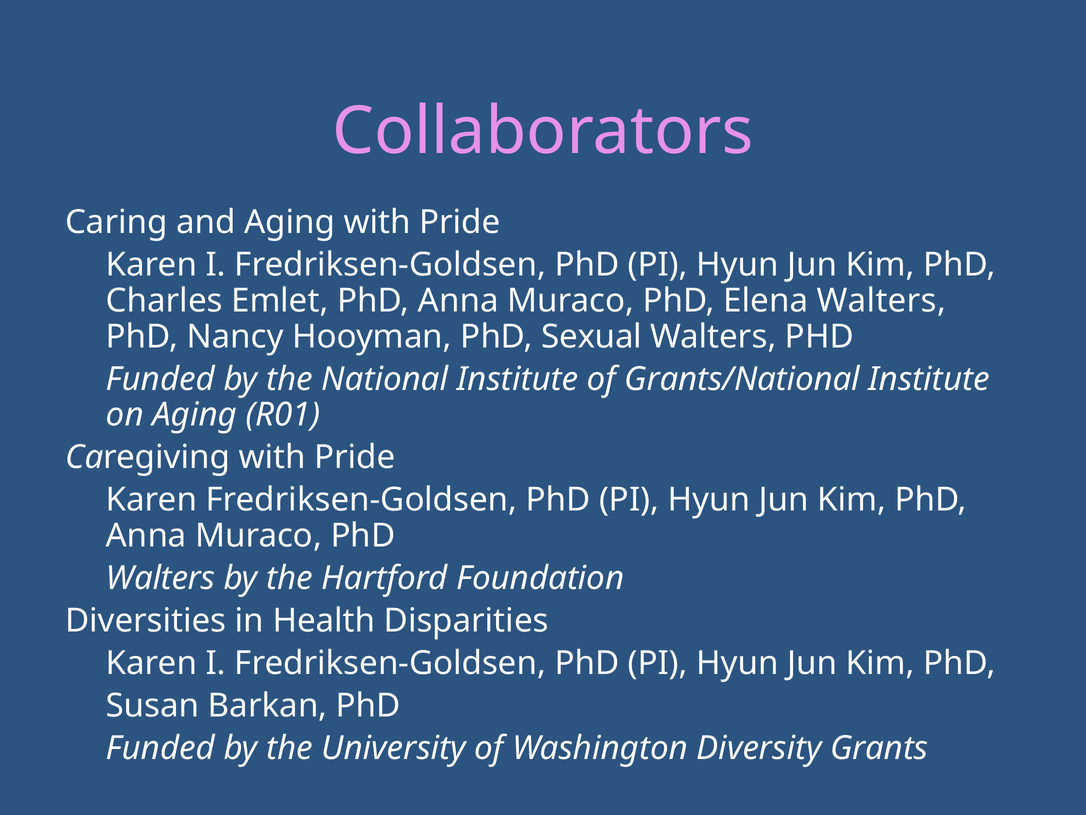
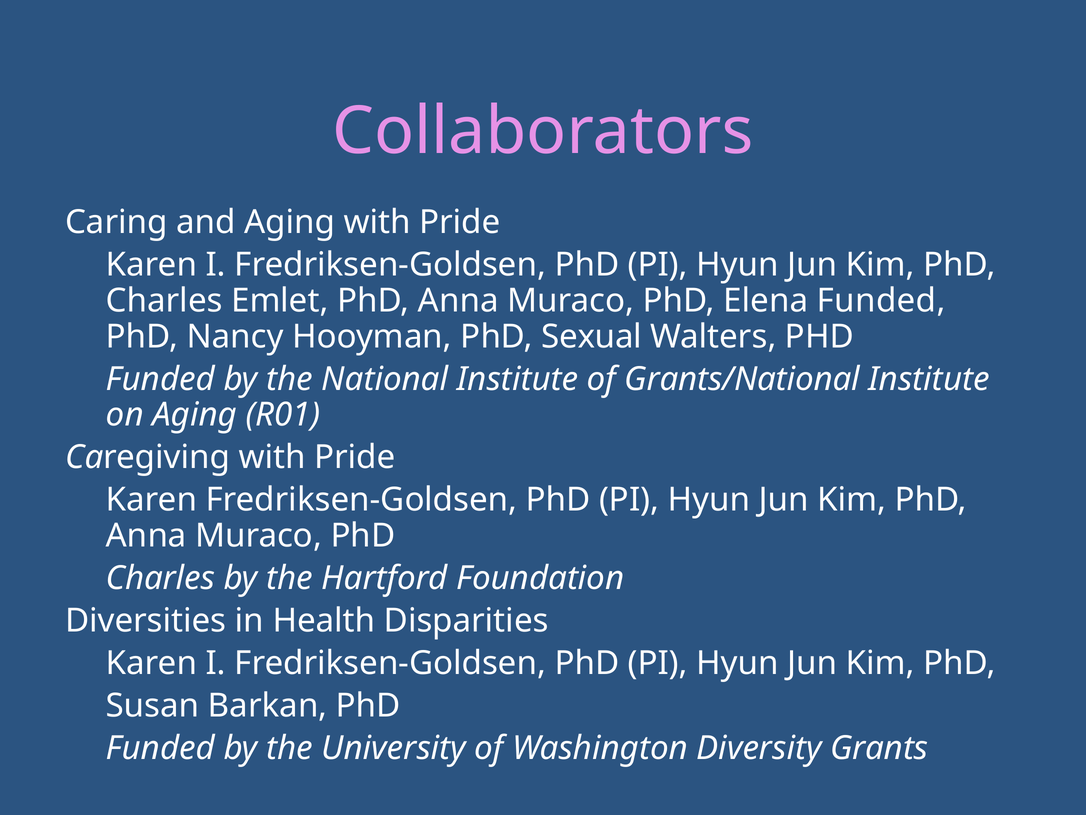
Elena Walters: Walters -> Funded
Walters at (161, 578): Walters -> Charles
